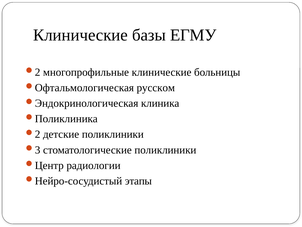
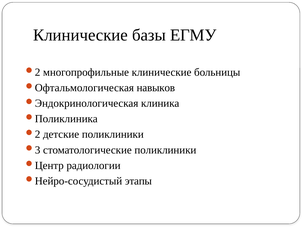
русском: русском -> навыков
